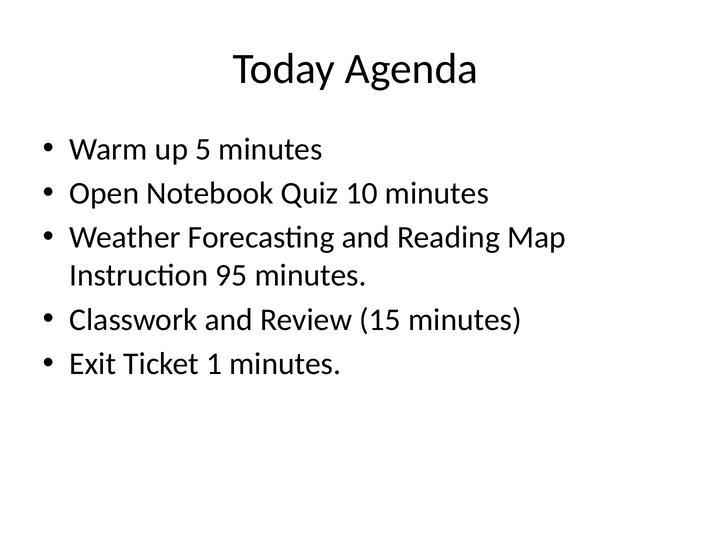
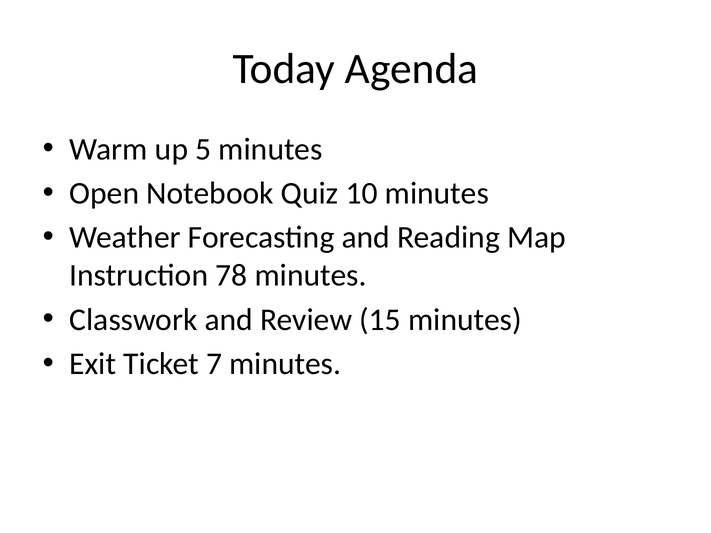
95: 95 -> 78
1: 1 -> 7
